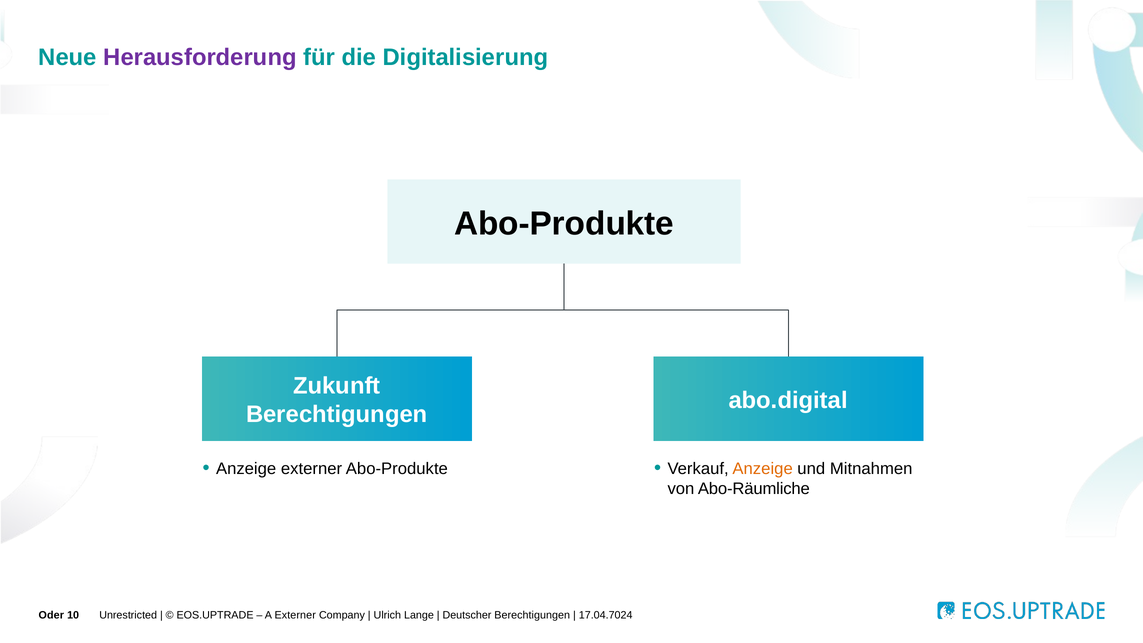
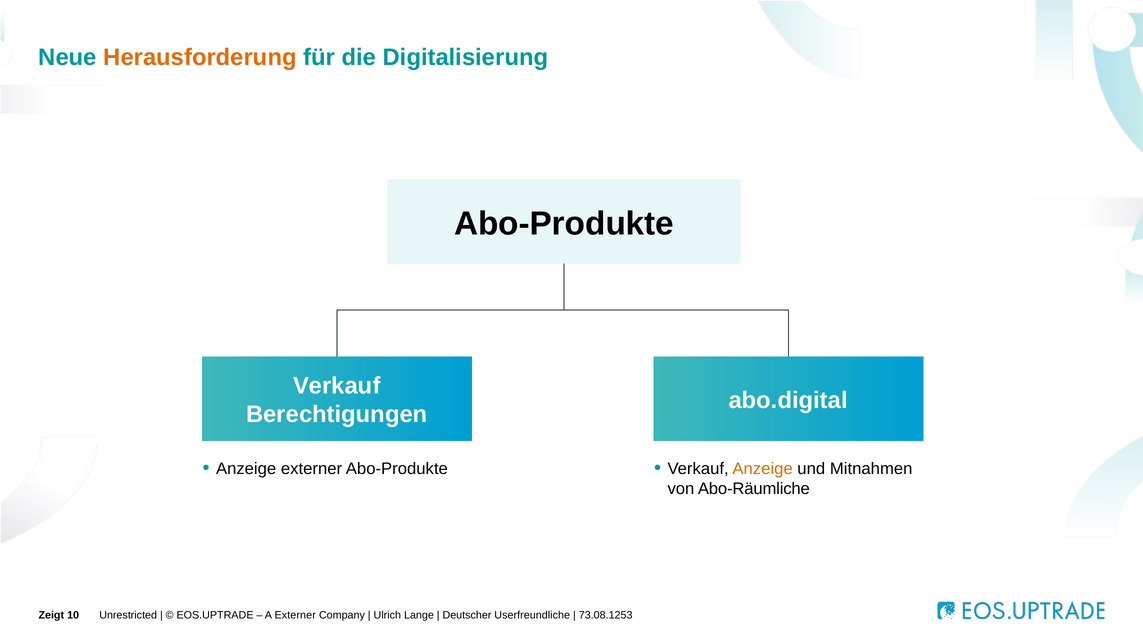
Herausforderung colour: purple -> orange
Zukunft at (337, 386): Zukunft -> Verkauf
Oder: Oder -> Zeigt
Deutscher Berechtigungen: Berechtigungen -> Userfreundliche
17.04.7024: 17.04.7024 -> 73.08.1253
